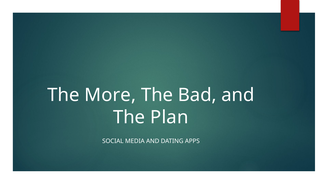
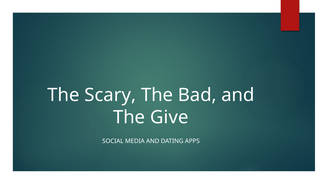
More: More -> Scary
Plan: Plan -> Give
